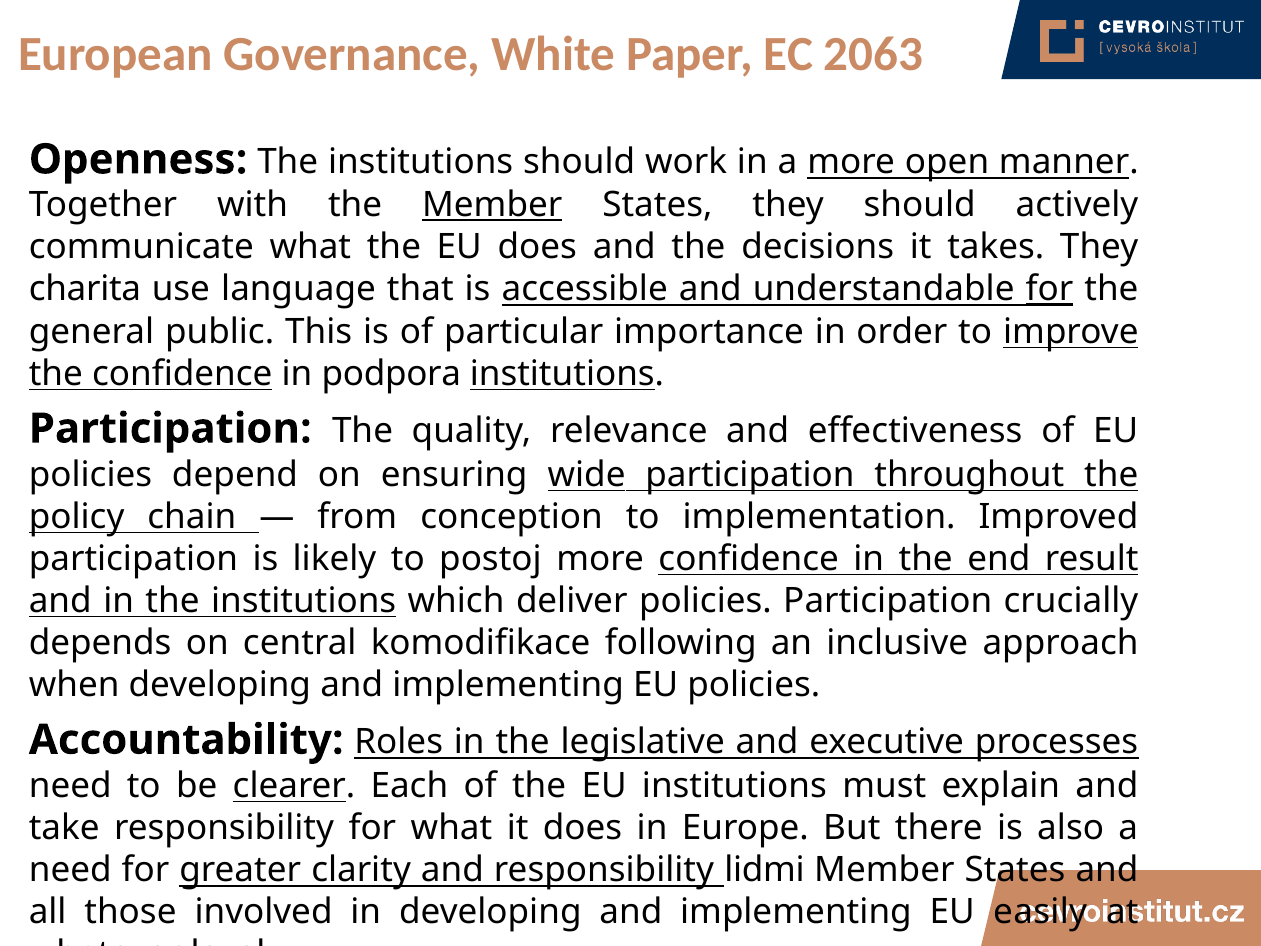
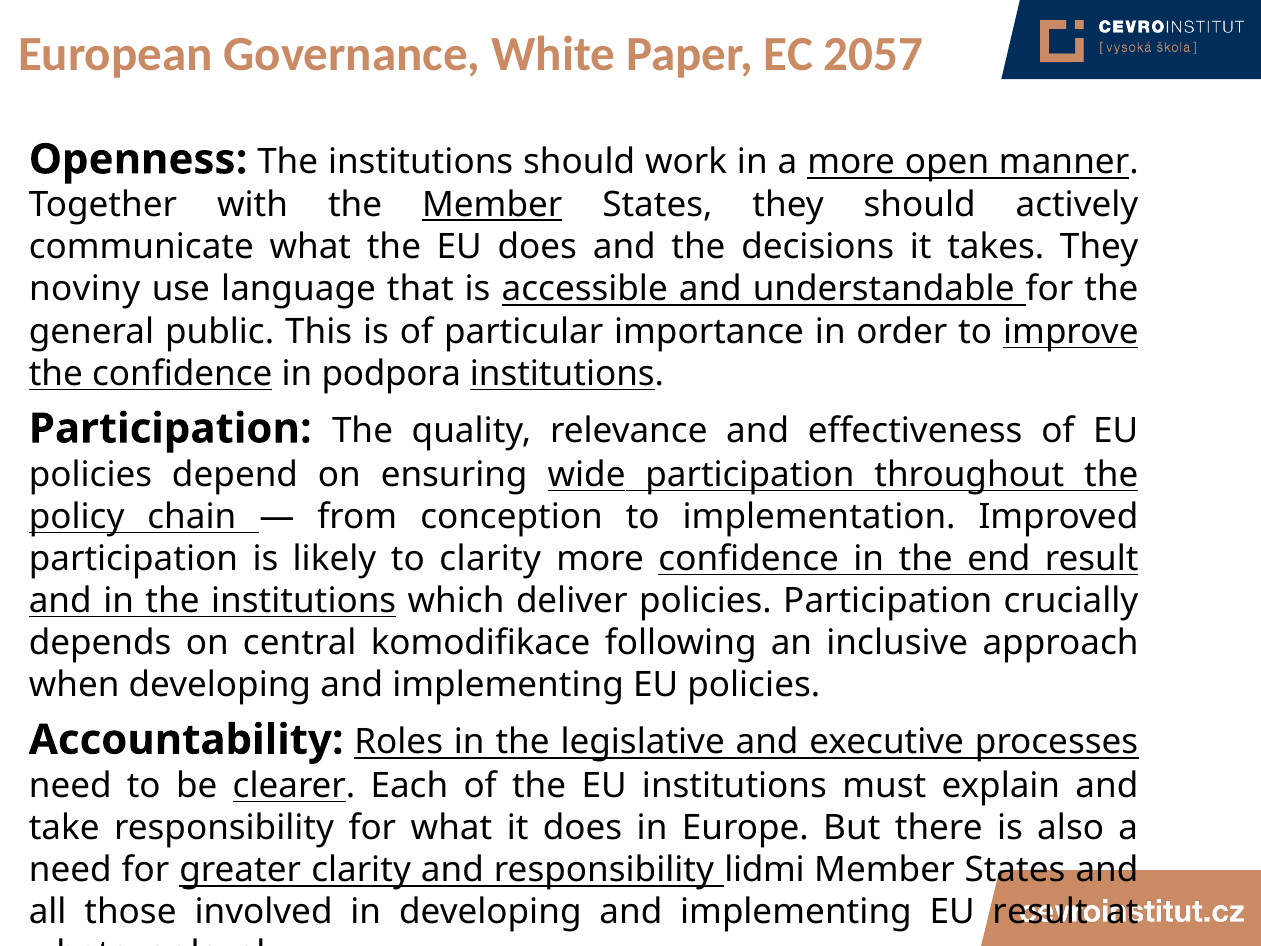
2063: 2063 -> 2057
charita: charita -> noviny
for at (1050, 289) underline: present -> none
to postoj: postoj -> clarity
EU easily: easily -> result
